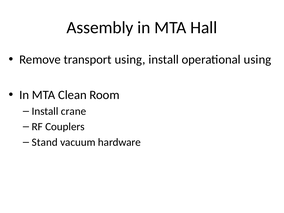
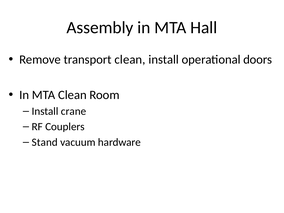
transport using: using -> clean
operational using: using -> doors
